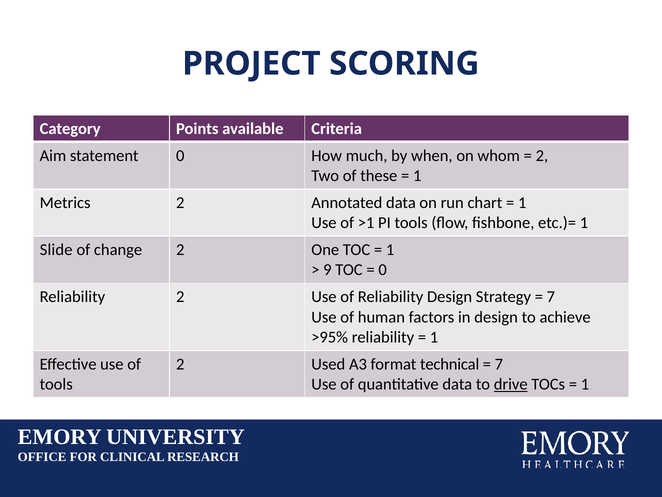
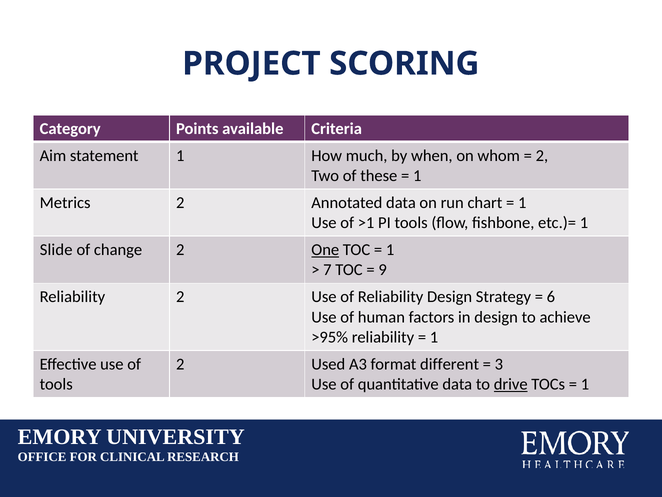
statement 0: 0 -> 1
One underline: none -> present
9: 9 -> 7
0 at (383, 270): 0 -> 9
7 at (551, 297): 7 -> 6
technical: technical -> different
7 at (499, 364): 7 -> 3
